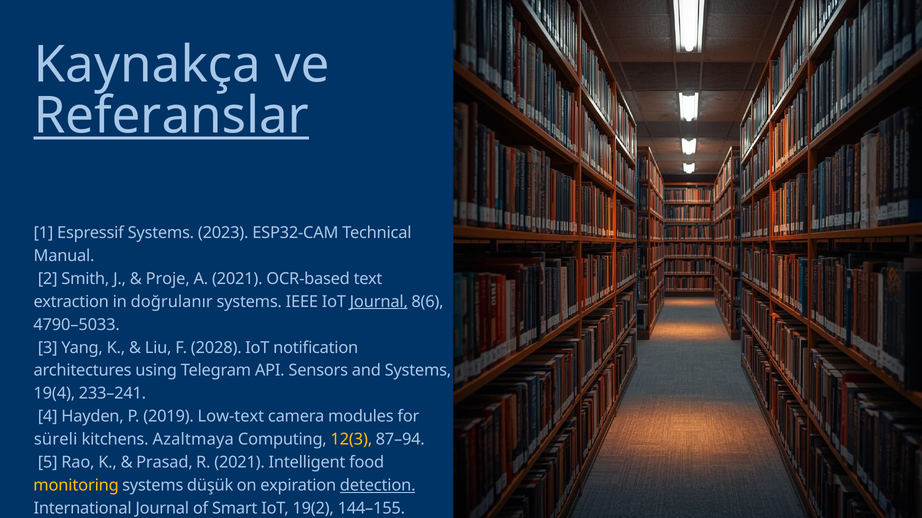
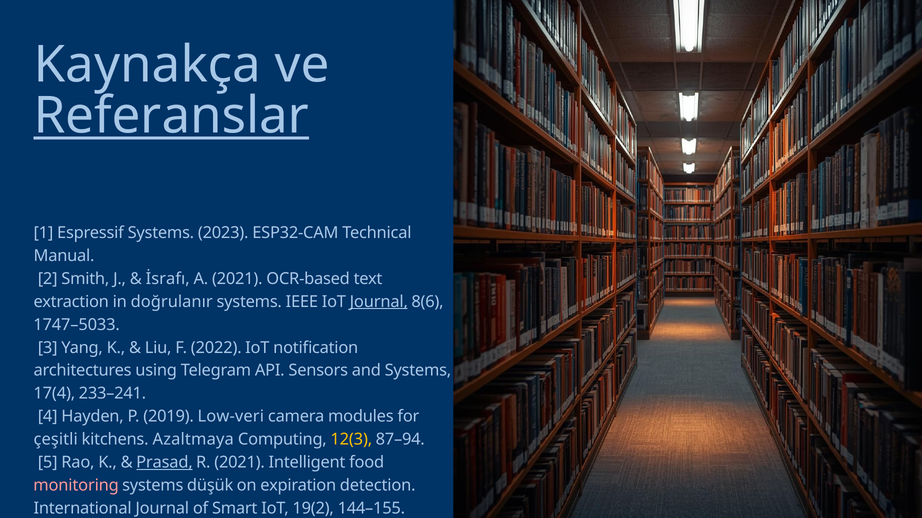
Proje: Proje -> İsrafı
4790–5033: 4790–5033 -> 1747–5033
2028: 2028 -> 2022
19(4: 19(4 -> 17(4
Low-text: Low-text -> Low-veri
süreli: süreli -> çeşitli
Prasad underline: none -> present
monitoring colour: yellow -> pink
detection underline: present -> none
